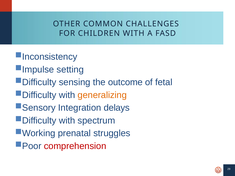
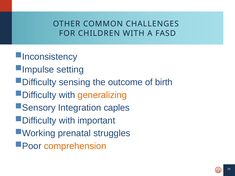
fetal: fetal -> birth
delays: delays -> caples
spectrum: spectrum -> important
comprehension colour: red -> orange
